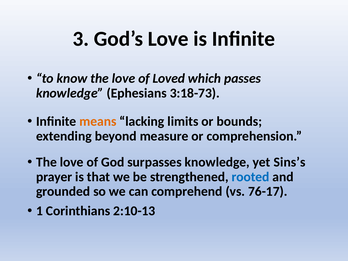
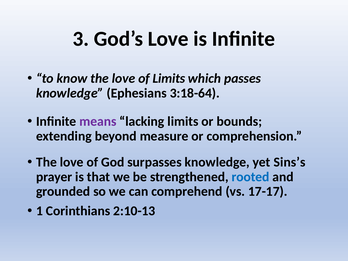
of Loved: Loved -> Limits
3:18-73: 3:18-73 -> 3:18-64
means colour: orange -> purple
76-17: 76-17 -> 17-17
